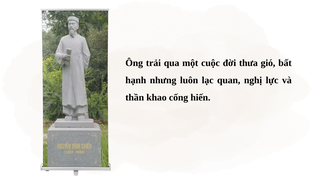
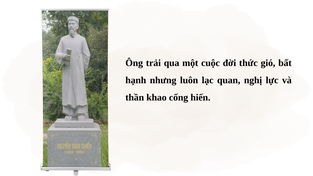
thưa: thưa -> thức
